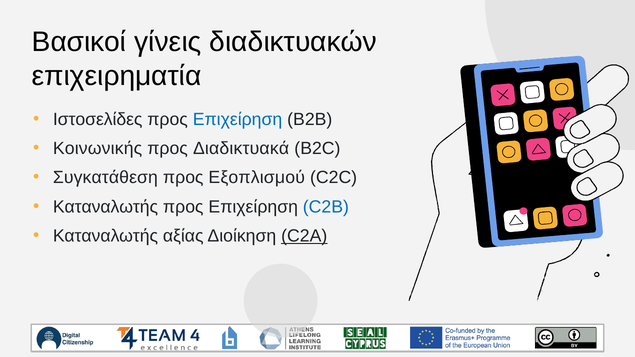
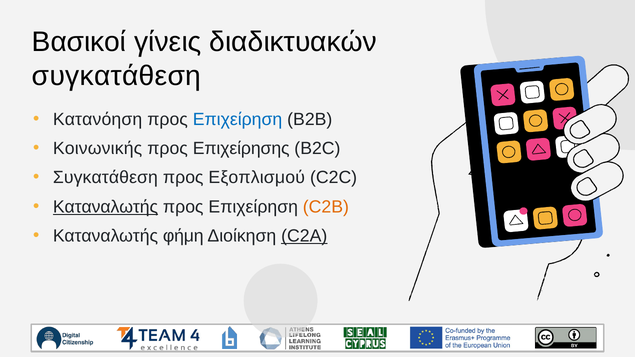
επιχειρηματία at (117, 76): επιχειρηματία -> συγκατάθεση
Ιστοσελίδες: Ιστοσελίδες -> Κατανόηση
Διαδικτυακά: Διαδικτυακά -> Επιχείρησης
Καταναλωτής at (105, 207) underline: none -> present
C2B colour: blue -> orange
αξίας: αξίας -> φήμη
